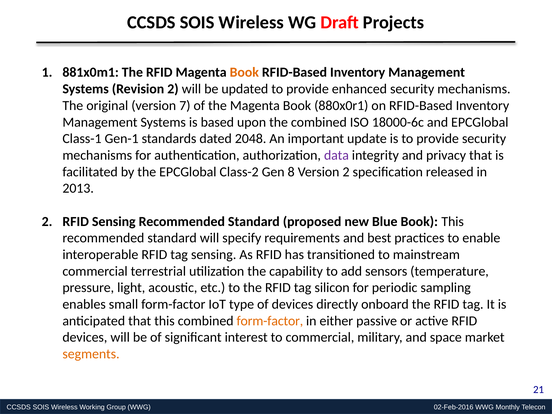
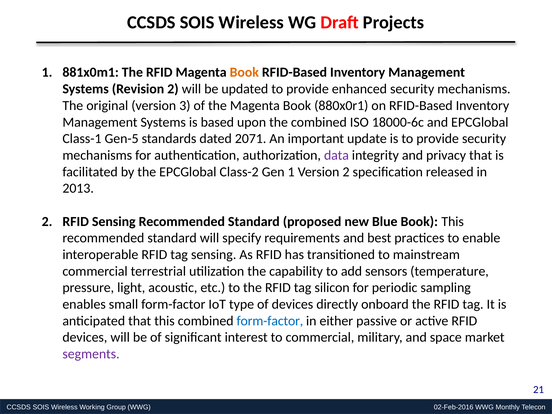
7: 7 -> 3
Gen-1: Gen-1 -> Gen-5
2048: 2048 -> 2071
Gen 8: 8 -> 1
form-factor at (270, 321) colour: orange -> blue
segments colour: orange -> purple
